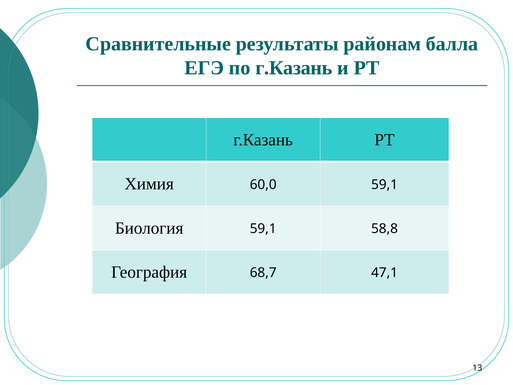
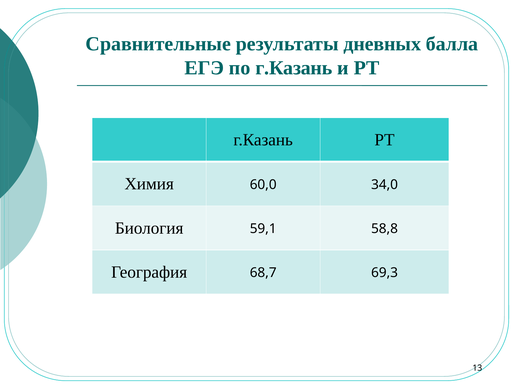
районам: районам -> дневных
60,0 59,1: 59,1 -> 34,0
47,1: 47,1 -> 69,3
